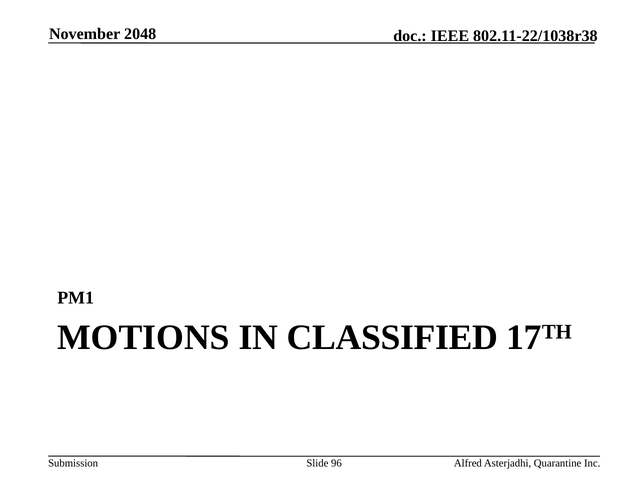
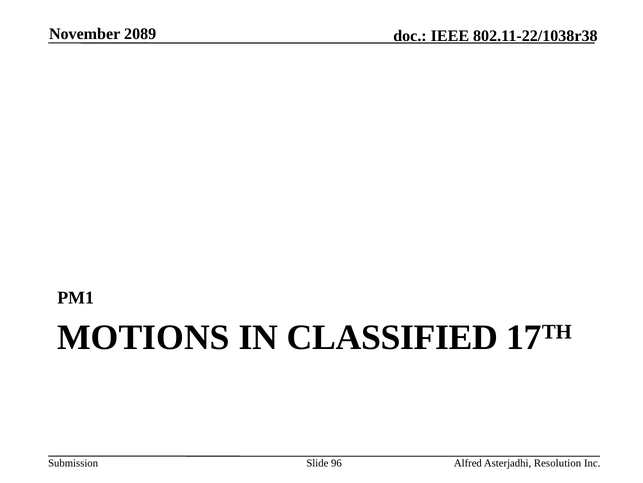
2048: 2048 -> 2089
Quarantine: Quarantine -> Resolution
